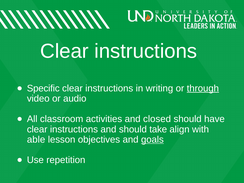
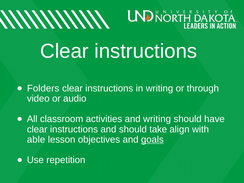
Specific: Specific -> Folders
through underline: present -> none
and closed: closed -> writing
